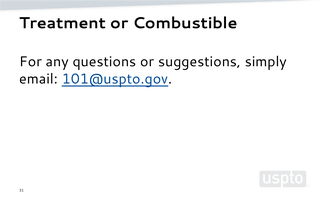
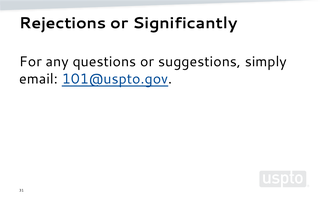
Treatment: Treatment -> Rejections
Combustible: Combustible -> Significantly
